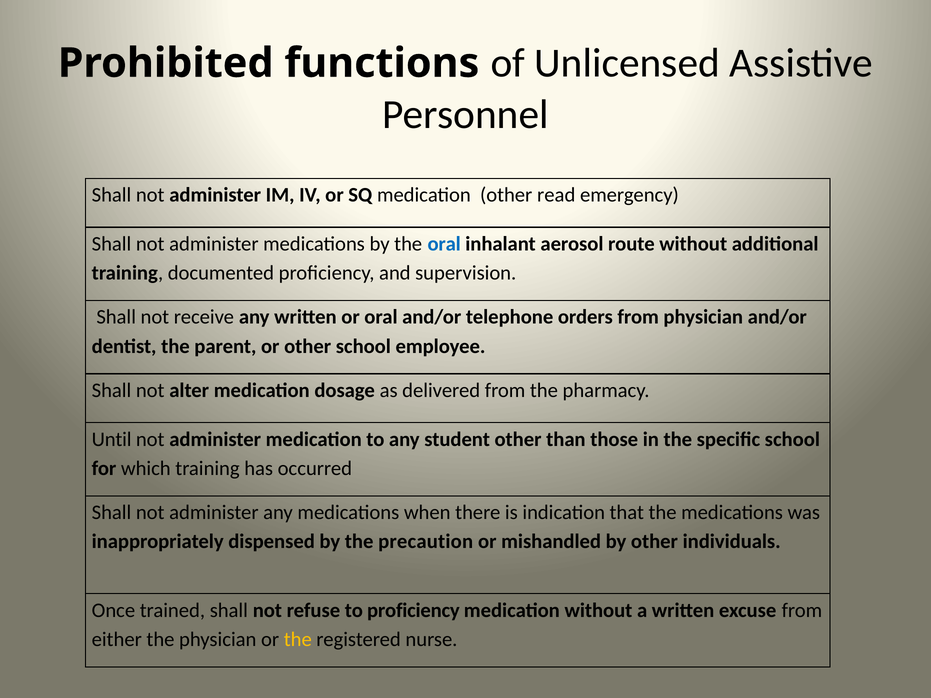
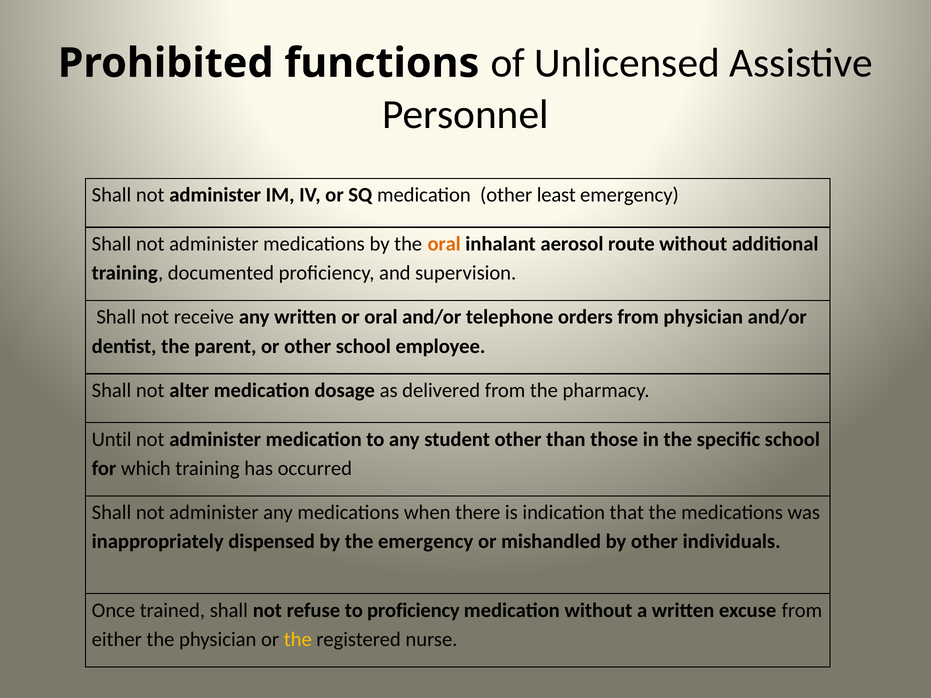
read: read -> least
oral at (444, 244) colour: blue -> orange
the precaution: precaution -> emergency
